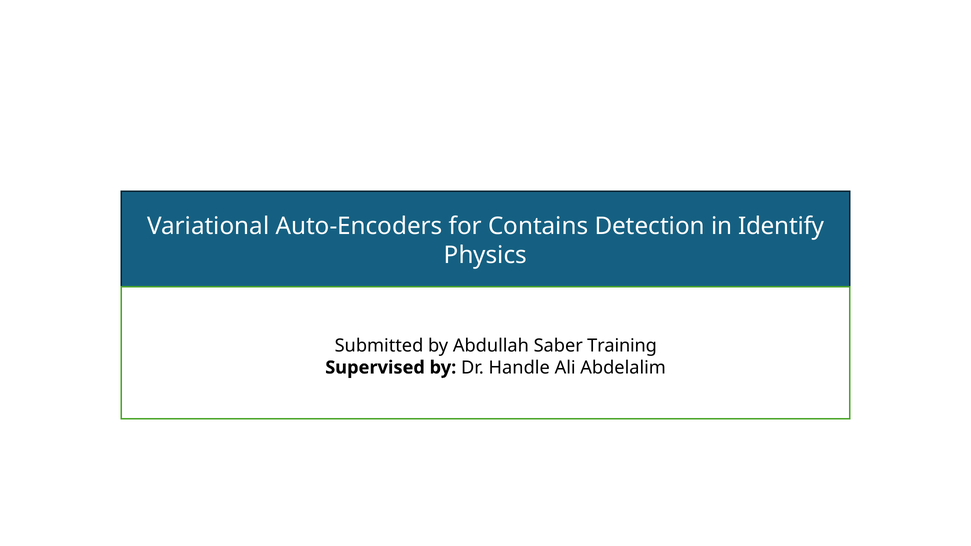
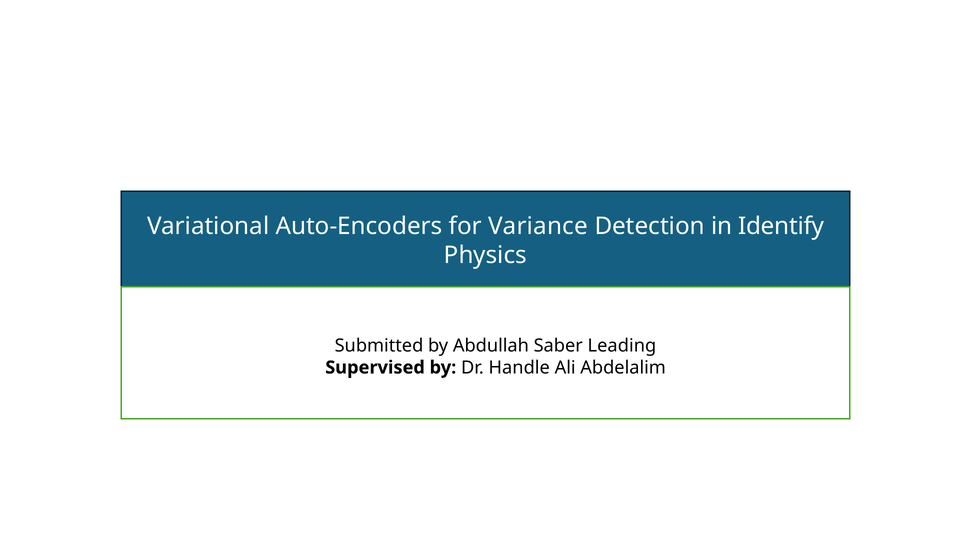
Contains: Contains -> Variance
Training: Training -> Leading
